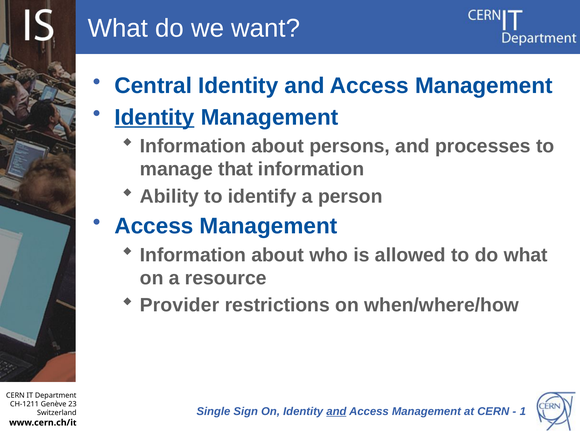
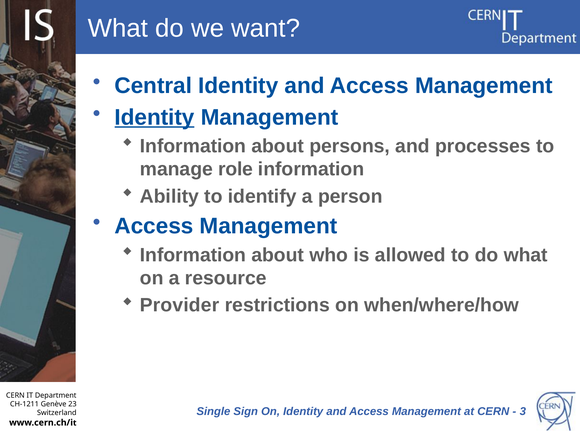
that: that -> role
and at (336, 412) underline: present -> none
1: 1 -> 3
